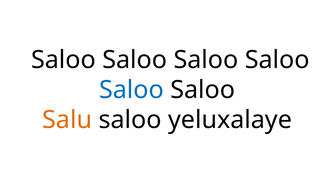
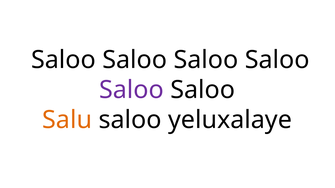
Saloo at (131, 90) colour: blue -> purple
